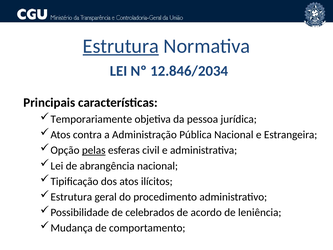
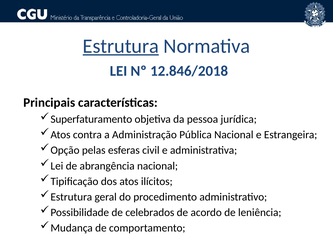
12.846/2034: 12.846/2034 -> 12.846/2018
Temporariamente: Temporariamente -> Superfaturamento
pelas underline: present -> none
